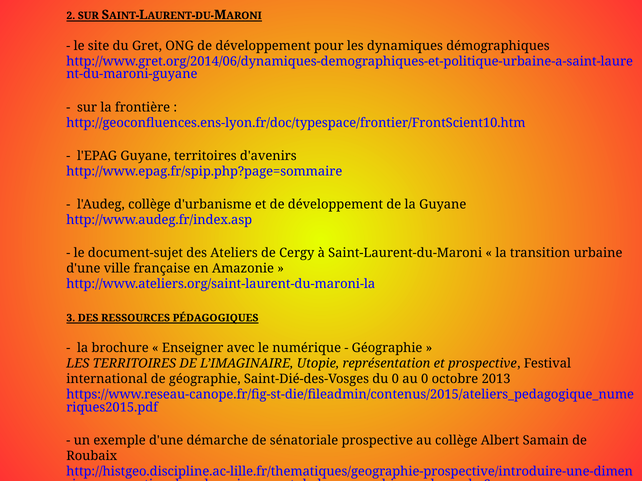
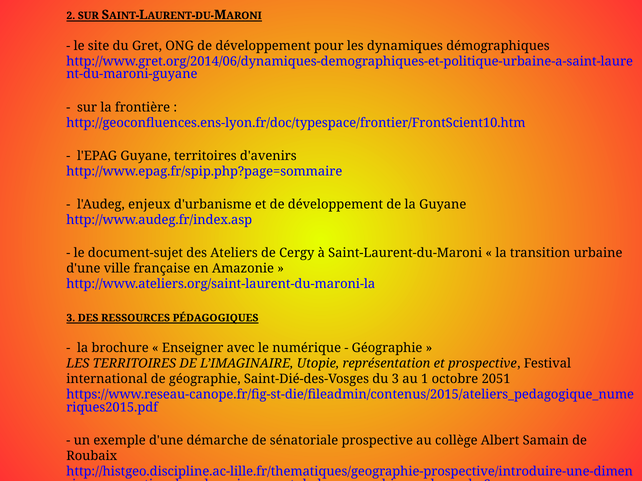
l'Audeg collège: collège -> enjeux
du 0: 0 -> 3
au 0: 0 -> 1
2013: 2013 -> 2051
